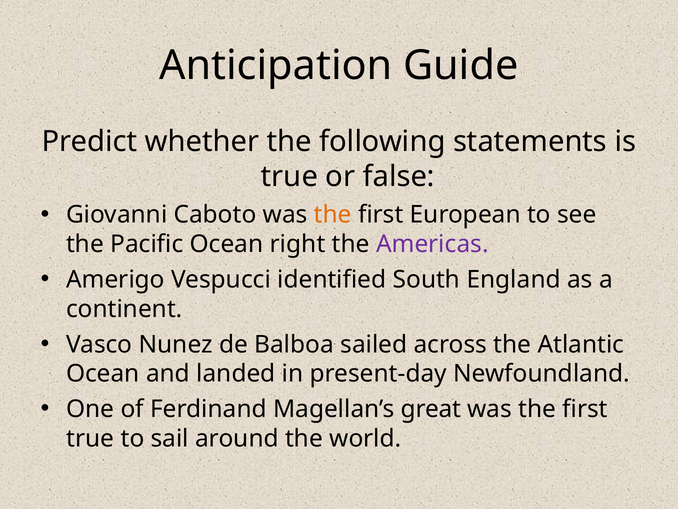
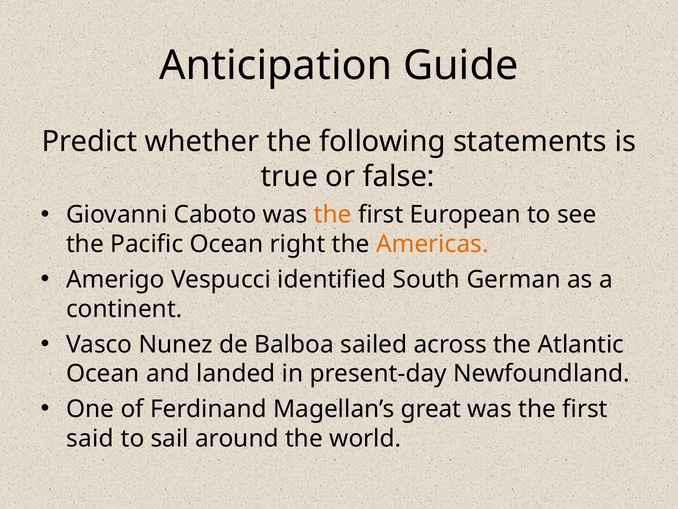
Americas colour: purple -> orange
England: England -> German
true at (90, 438): true -> said
